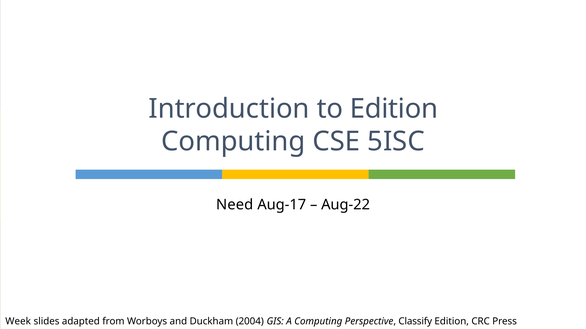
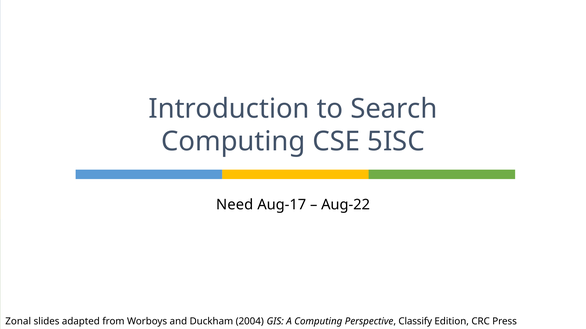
to Edition: Edition -> Search
Week: Week -> Zonal
